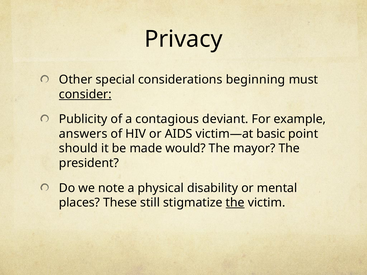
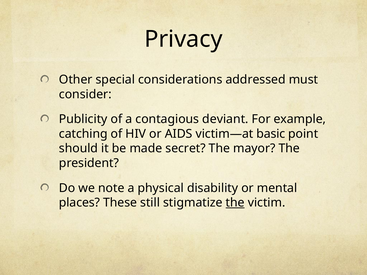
beginning: beginning -> addressed
consider underline: present -> none
answers: answers -> catching
would: would -> secret
